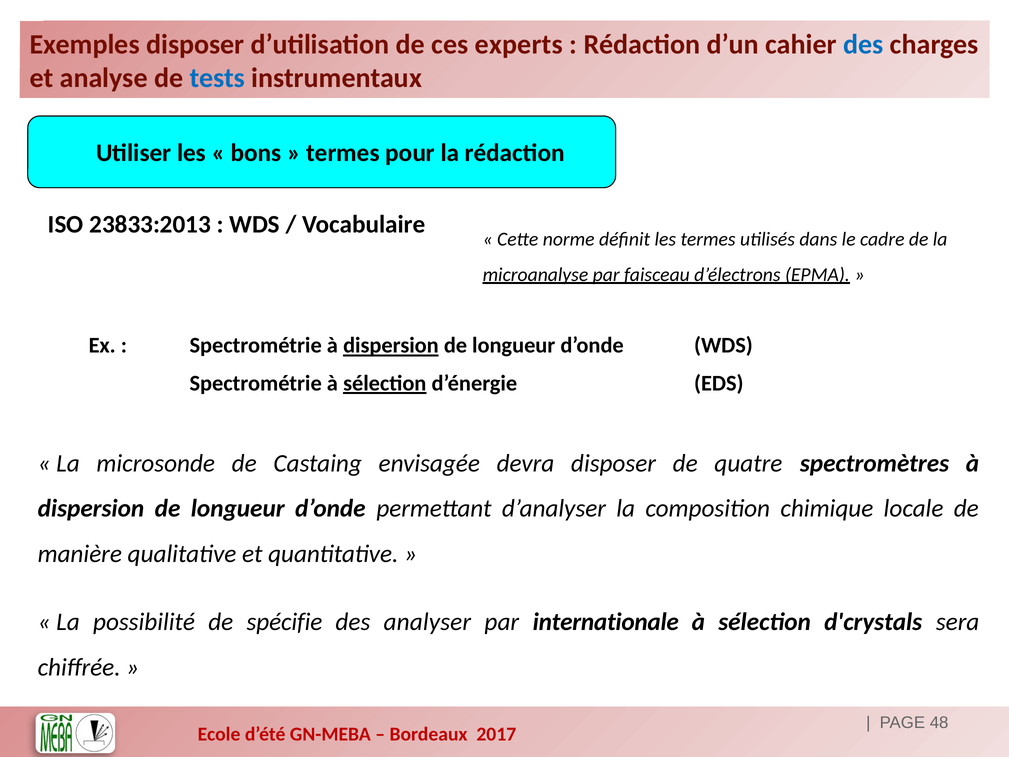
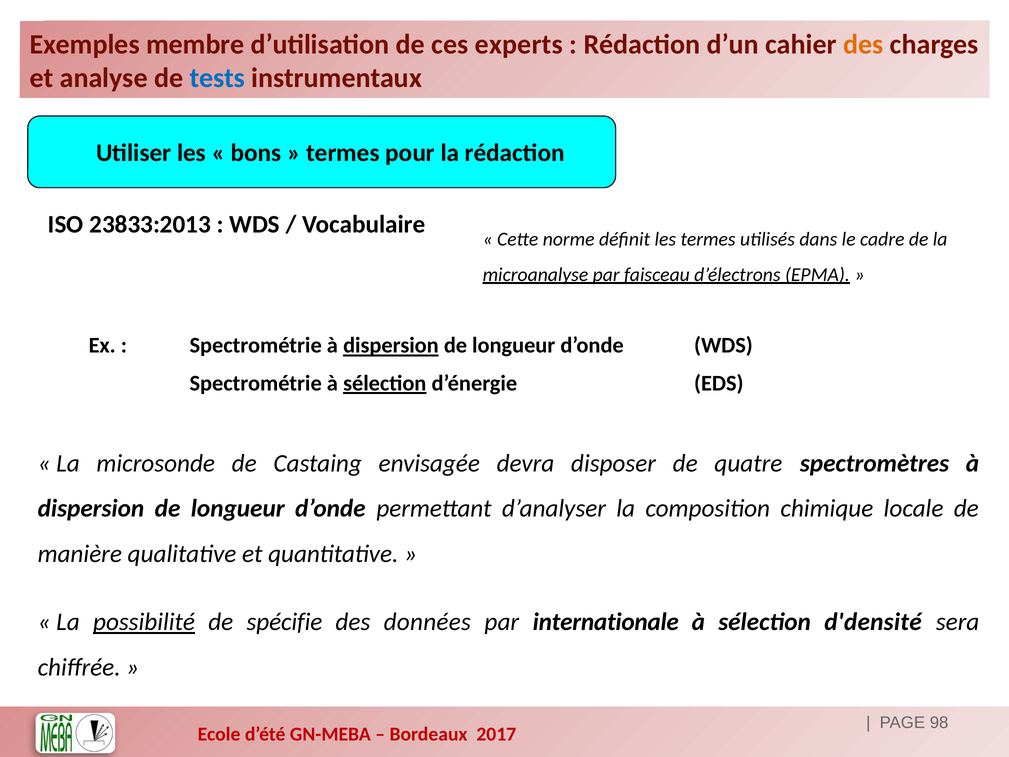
Exemples disposer: disposer -> membre
des at (863, 45) colour: blue -> orange
possibilité underline: none -> present
analyser: analyser -> données
d'crystals: d'crystals -> d'densité
48: 48 -> 98
